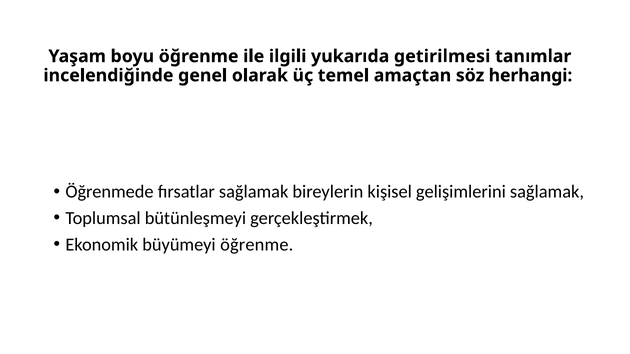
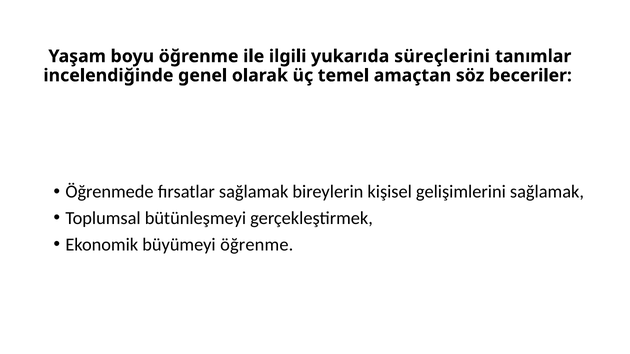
getirilmesi: getirilmesi -> süreçlerini
herhangi: herhangi -> beceriler
